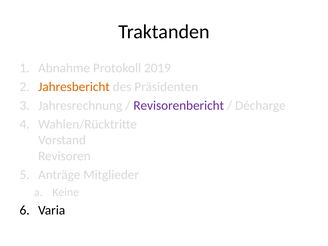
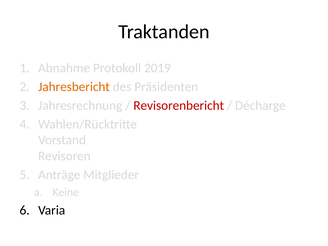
Revisorenbericht colour: purple -> red
